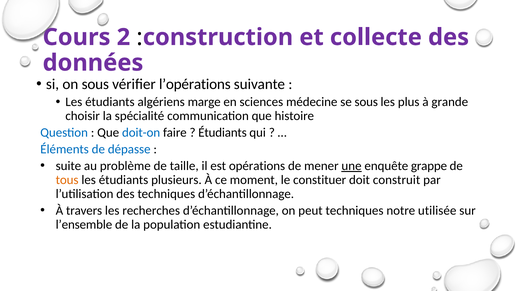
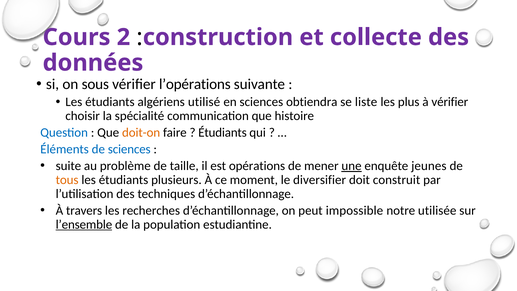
marge: marge -> utilisé
médecine: médecine -> obtiendra
se sous: sous -> liste
à grande: grande -> vérifier
doit-on colour: blue -> orange
de dépasse: dépasse -> sciences
grappe: grappe -> jeunes
constituer: constituer -> diversifier
peut techniques: techniques -> impossible
l’ensemble underline: none -> present
